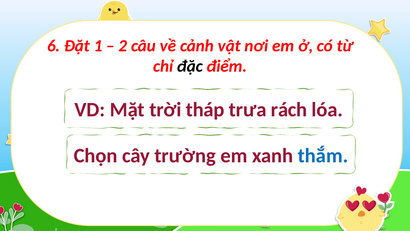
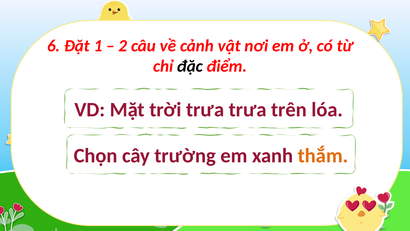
trời tháp: tháp -> trưa
rách: rách -> trên
thắm colour: blue -> orange
